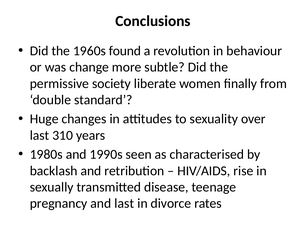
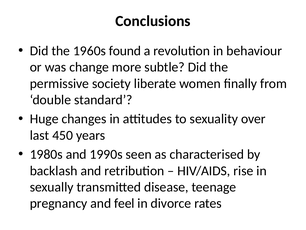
310: 310 -> 450
and last: last -> feel
